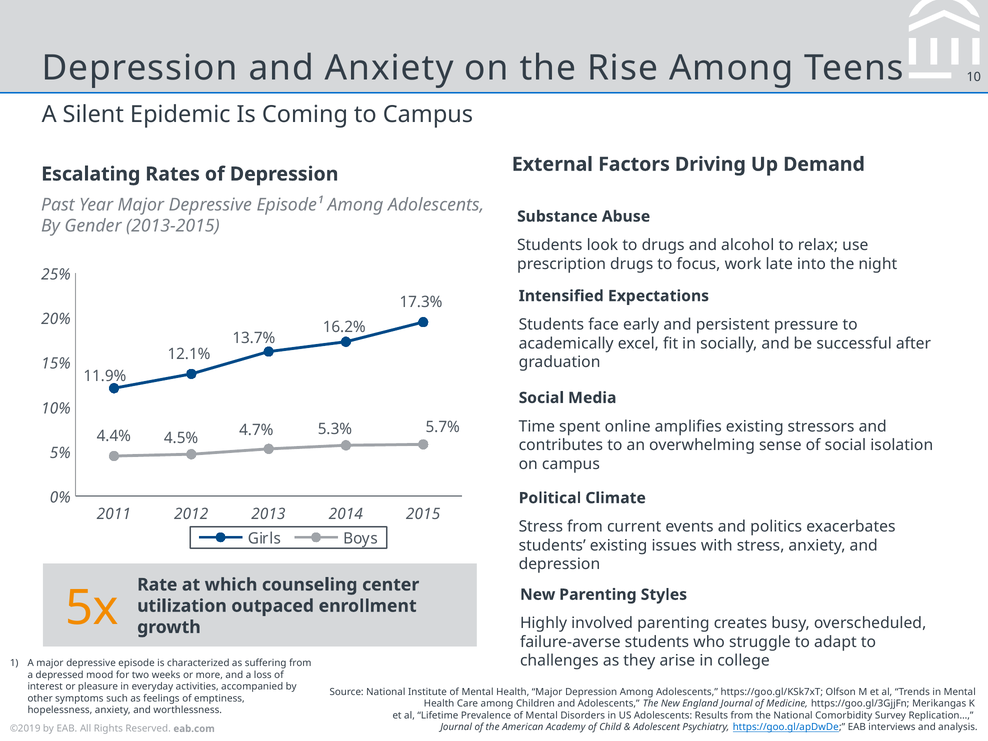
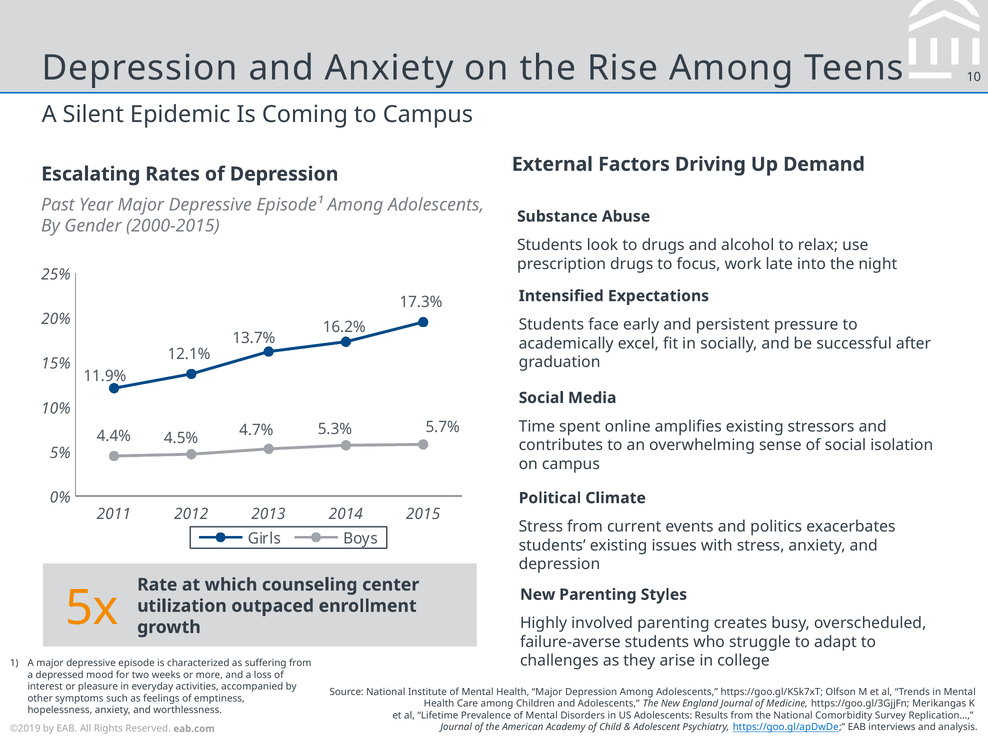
2013-2015: 2013-2015 -> 2000-2015
